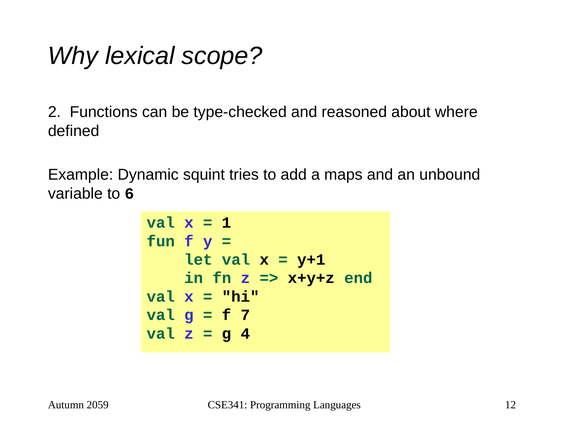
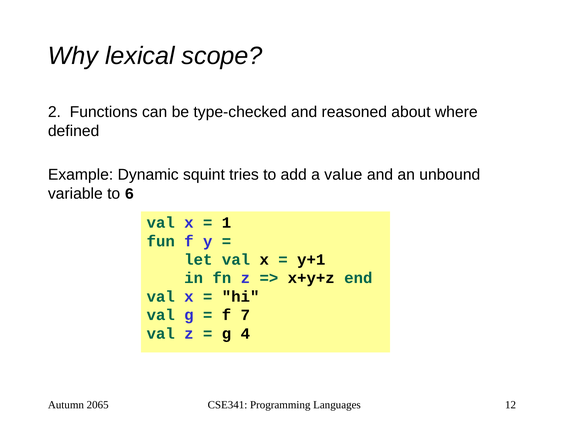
maps: maps -> value
2059: 2059 -> 2065
